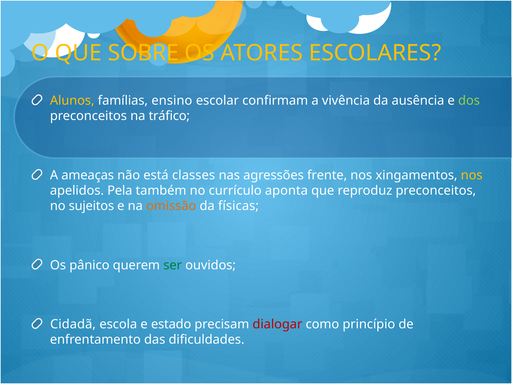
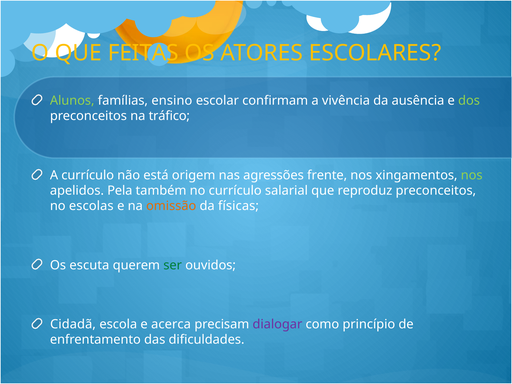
SOBRE: SOBRE -> FEITAS
Alunos colour: yellow -> light green
A ameaças: ameaças -> currículo
classes: classes -> origem
nos at (472, 175) colour: yellow -> light green
aponta: aponta -> salarial
sujeitos: sujeitos -> escolas
pânico: pânico -> escuta
estado: estado -> acerca
dialogar colour: red -> purple
